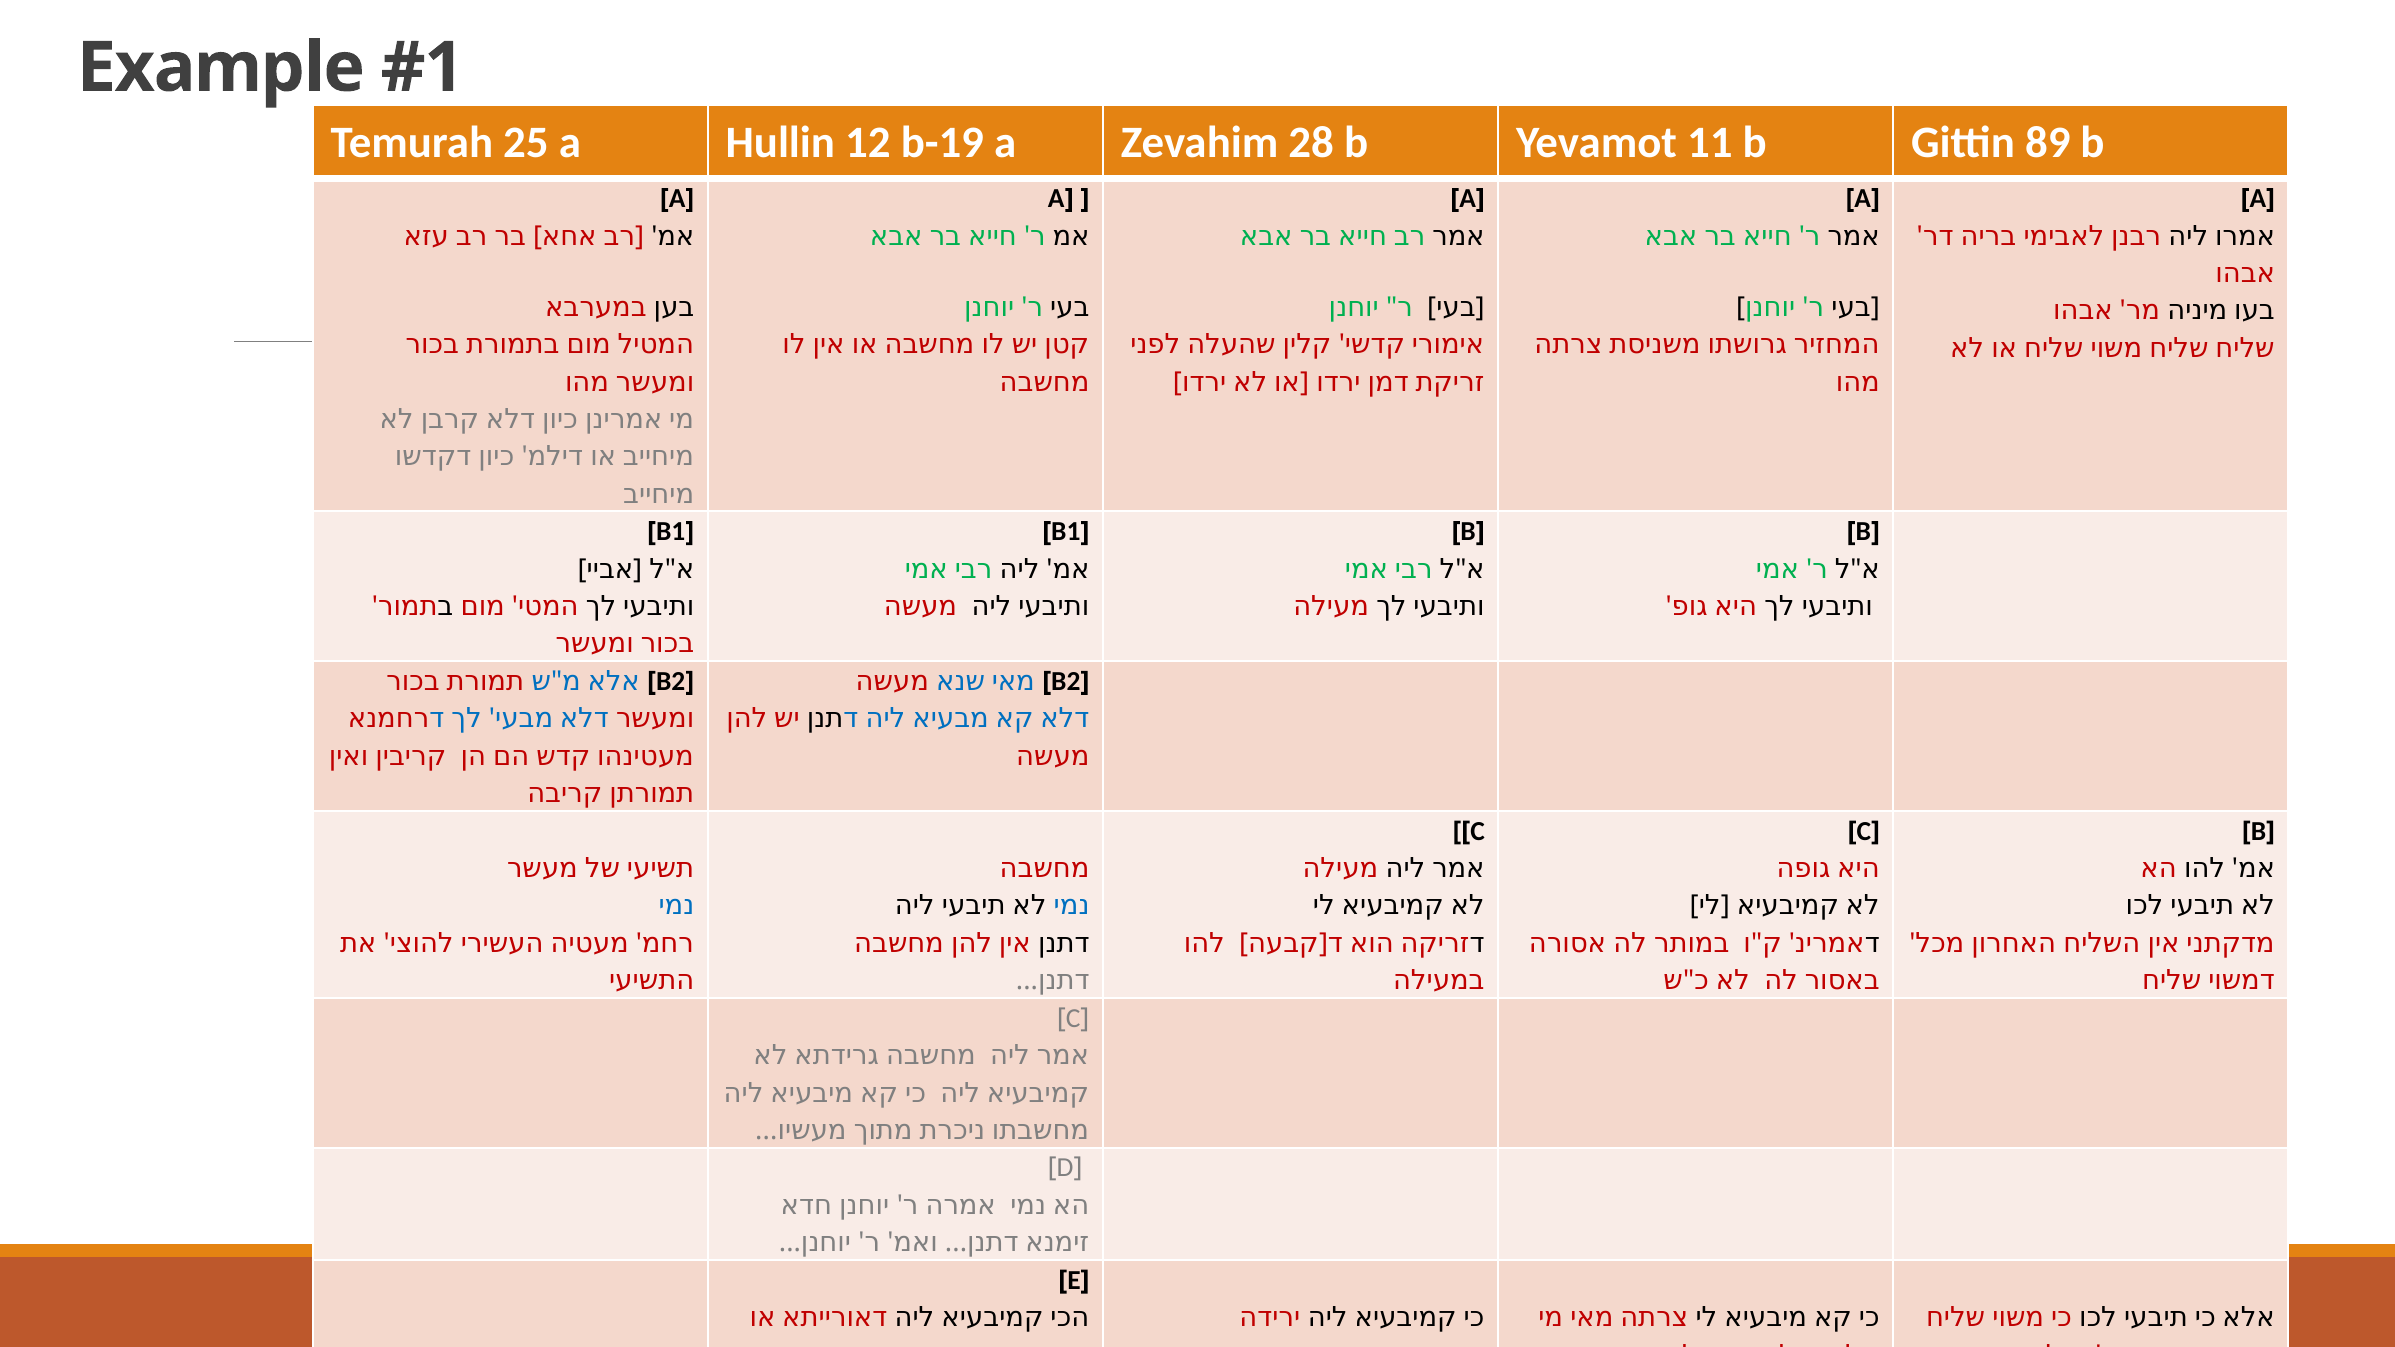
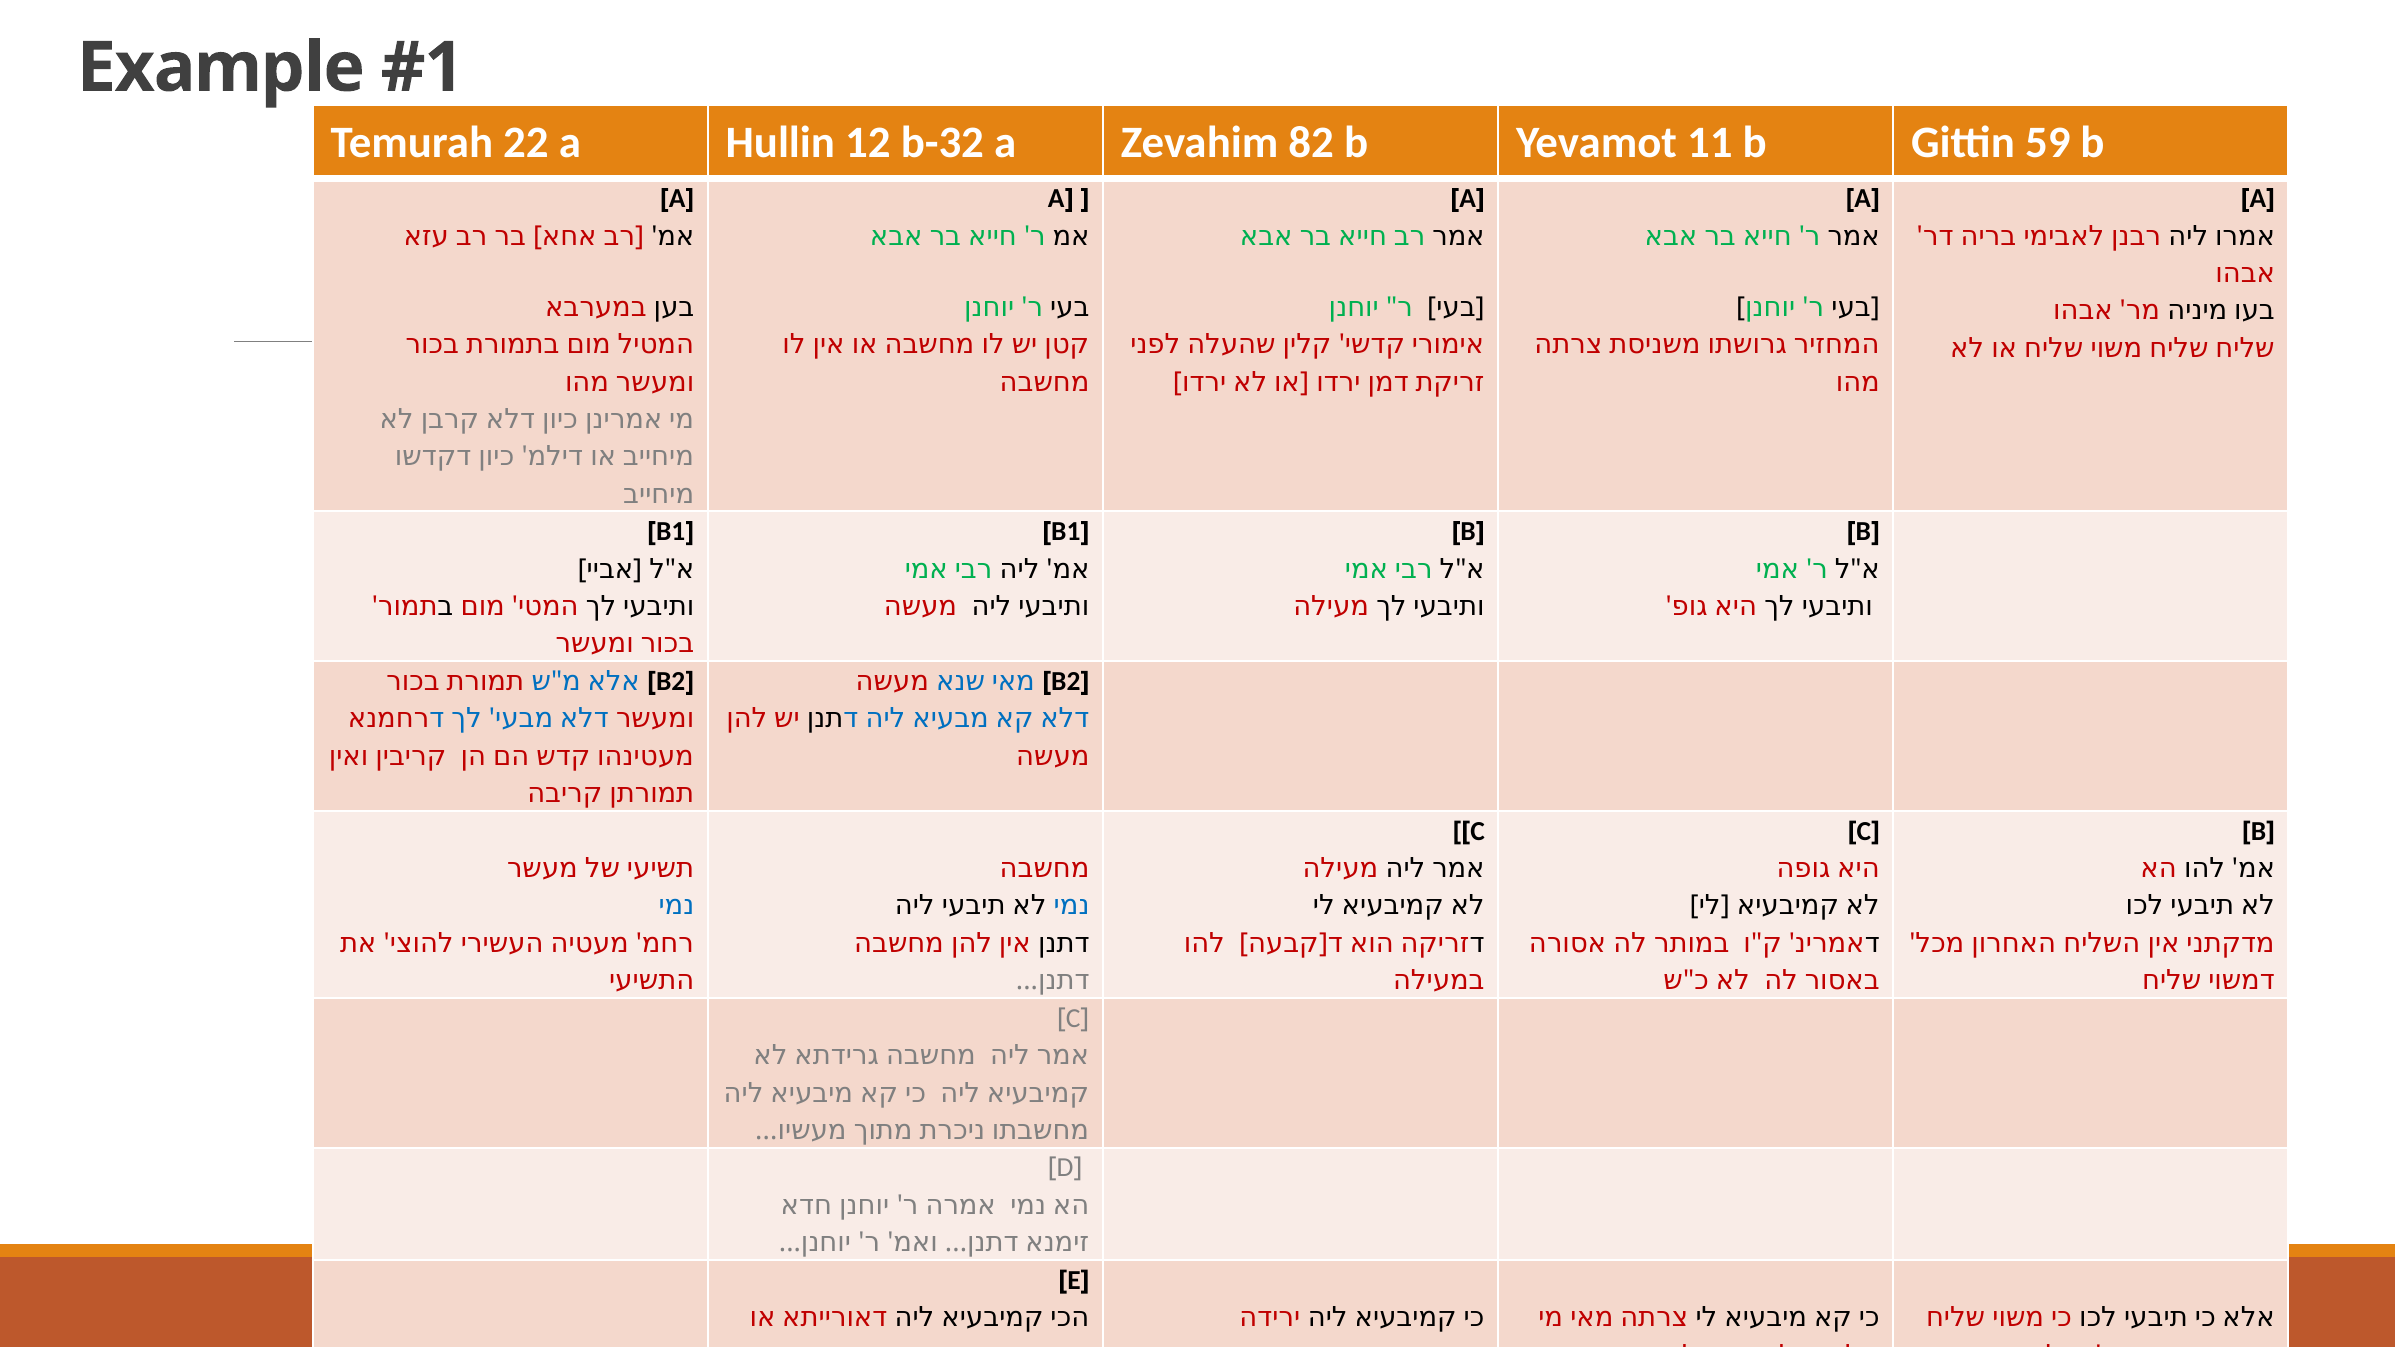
25: 25 -> 22
b-19: b-19 -> b-32
28: 28 -> 82
89: 89 -> 59
